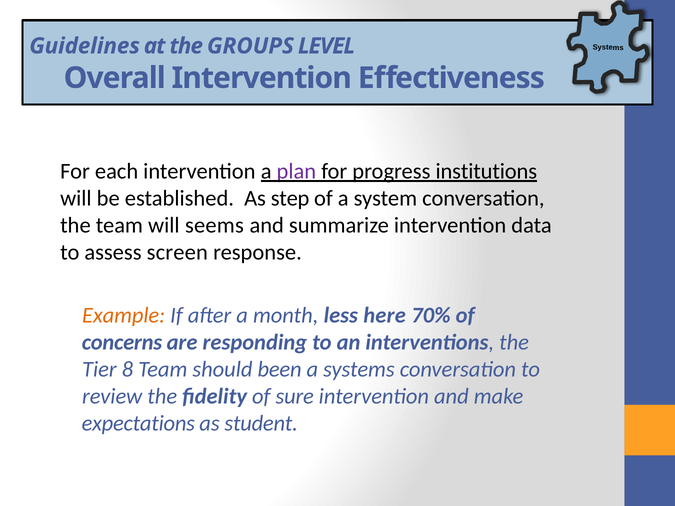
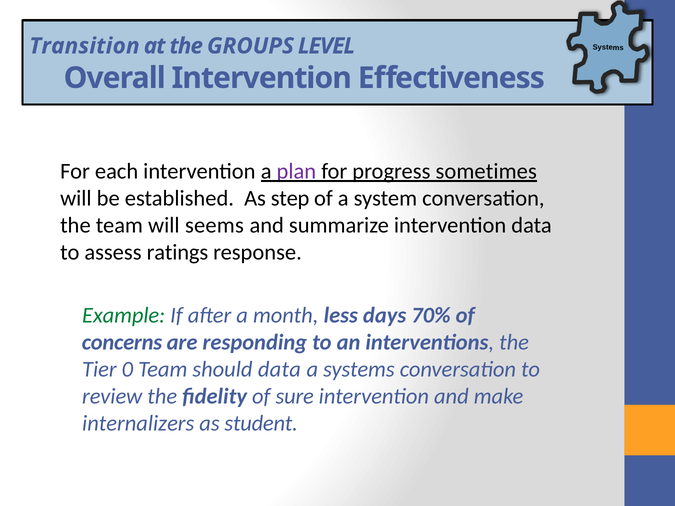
Guidelines: Guidelines -> Transition
institutions: institutions -> sometimes
screen: screen -> ratings
Example colour: orange -> green
here: here -> days
8: 8 -> 0
should been: been -> data
expectations: expectations -> internalizers
